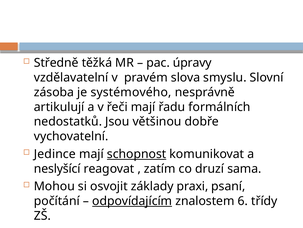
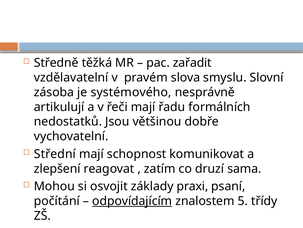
úpravy: úpravy -> zařadit
Jedince: Jedince -> Střední
schopnost underline: present -> none
neslyšící: neslyšící -> zlepšení
6: 6 -> 5
